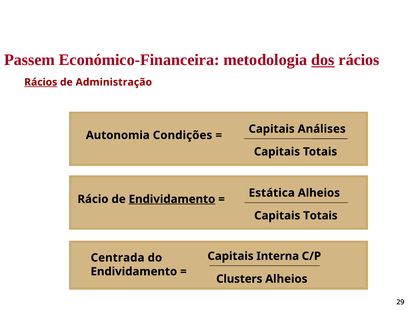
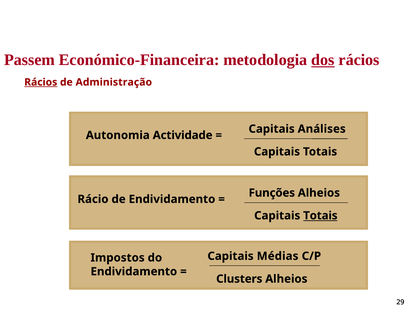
Condições: Condições -> Actividade
Estática: Estática -> Funções
Endividamento at (172, 199) underline: present -> none
Totais at (320, 216) underline: none -> present
Interna: Interna -> Médias
Centrada: Centrada -> Impostos
